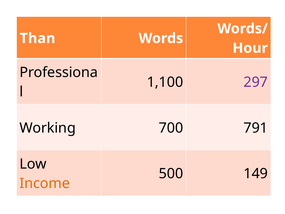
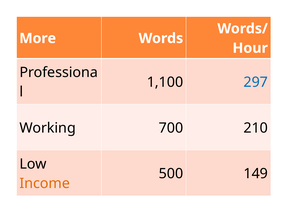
Than: Than -> More
297 colour: purple -> blue
791: 791 -> 210
